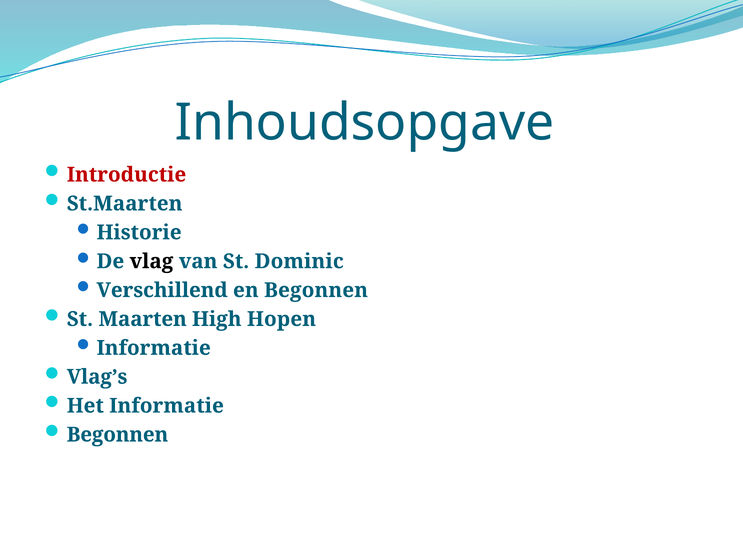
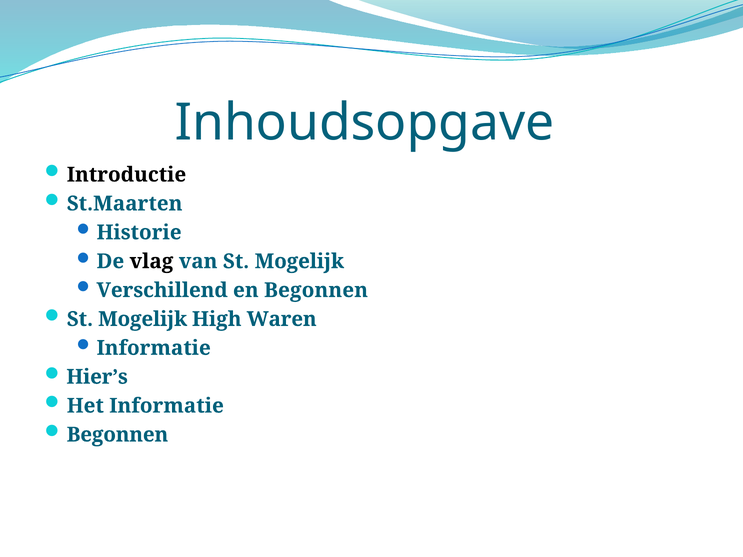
Introductie colour: red -> black
van St Dominic: Dominic -> Mogelijk
Maarten at (143, 319): Maarten -> Mogelijk
Hopen: Hopen -> Waren
Vlag’s: Vlag’s -> Hier’s
